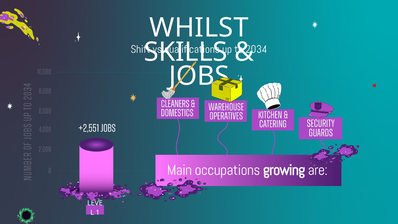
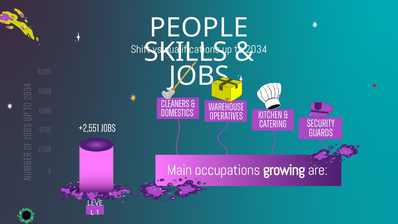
WHILST: WHILST -> PEOPLE
